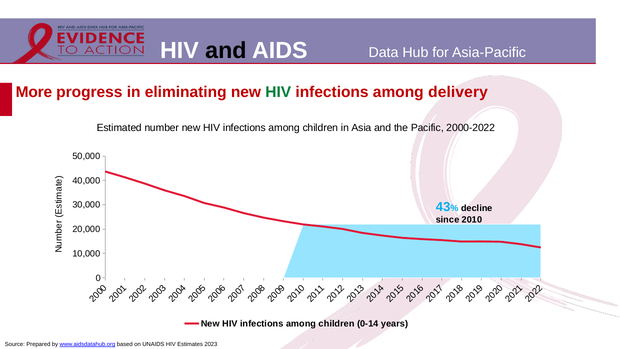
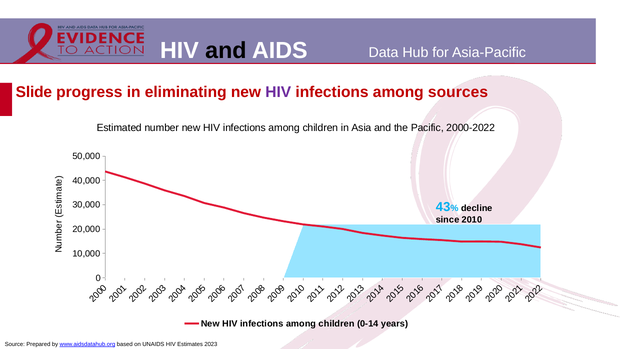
More: More -> Slide
HIV at (278, 92) colour: green -> purple
delivery: delivery -> sources
